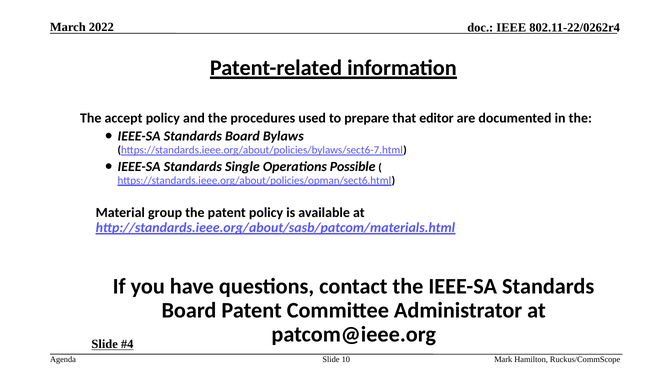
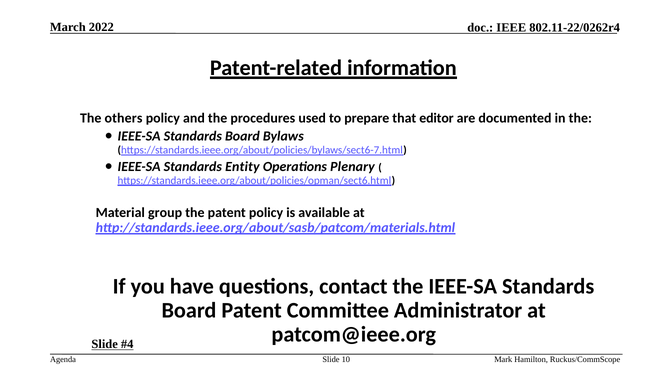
accept: accept -> others
Single: Single -> Entity
Possible: Possible -> Plenary
